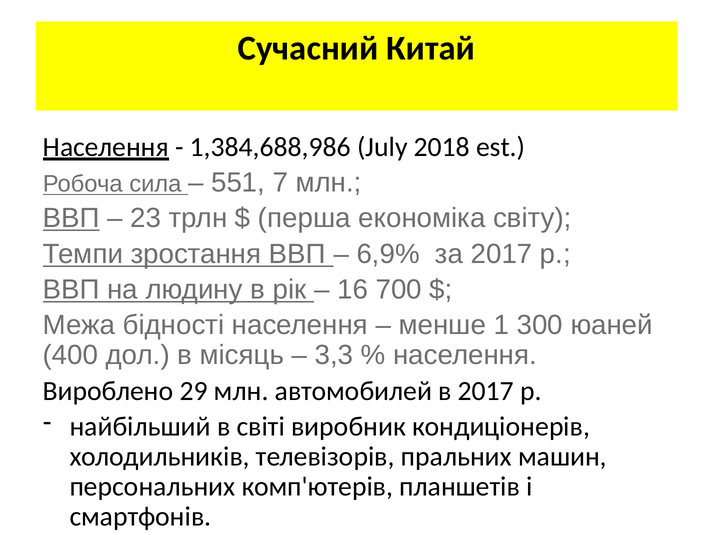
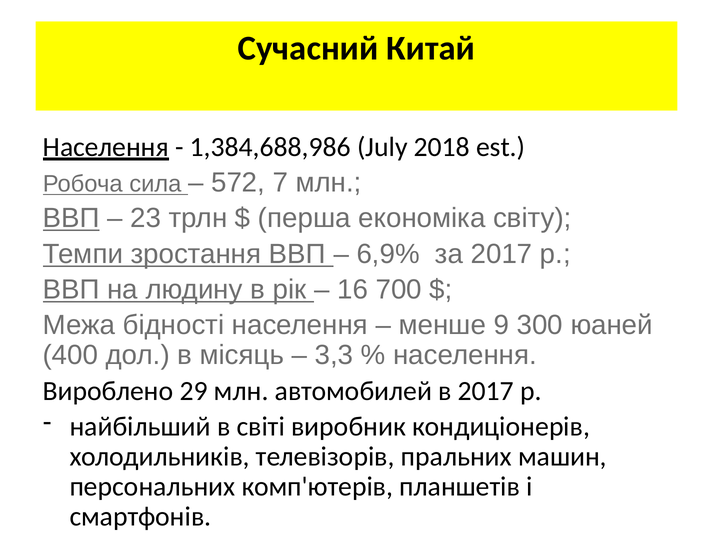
551: 551 -> 572
1: 1 -> 9
